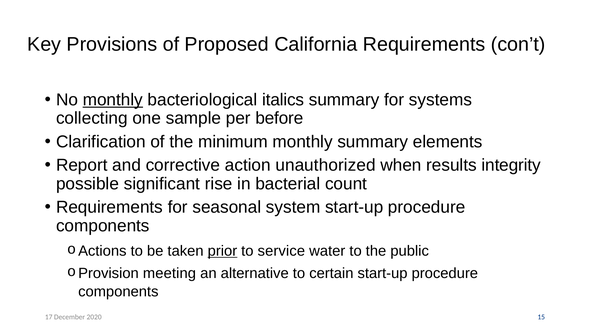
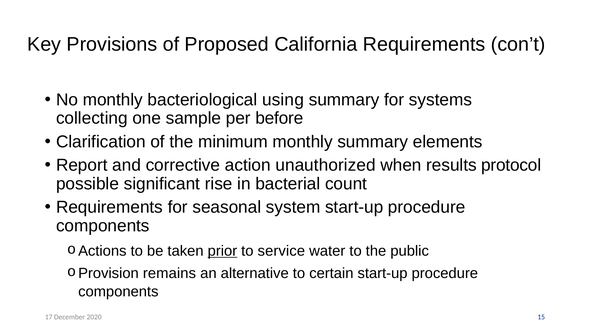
monthly at (113, 100) underline: present -> none
italics: italics -> using
integrity: integrity -> protocol
meeting: meeting -> remains
